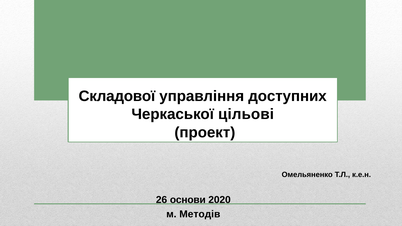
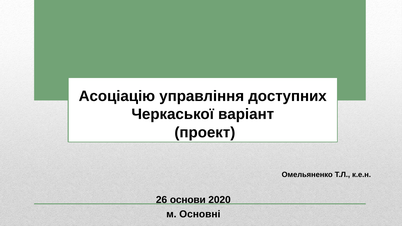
Складової: Складової -> Асоціацію
цільові: цільові -> варіант
Методів: Методів -> Основні
